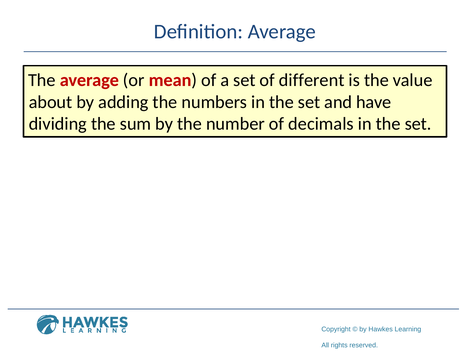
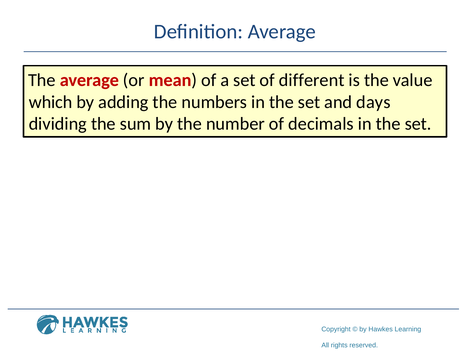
about: about -> which
have: have -> days
